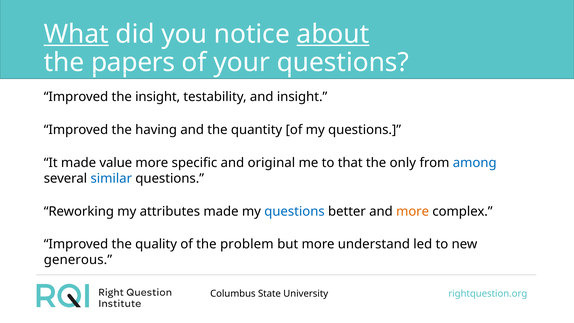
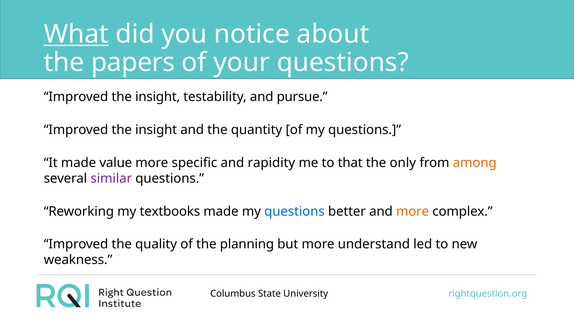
about underline: present -> none
and insight: insight -> pursue
having at (156, 130): having -> insight
original: original -> rapidity
among colour: blue -> orange
similar colour: blue -> purple
attributes: attributes -> textbooks
problem: problem -> planning
generous: generous -> weakness
